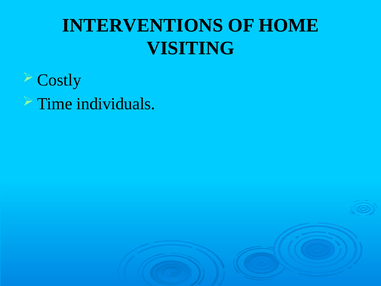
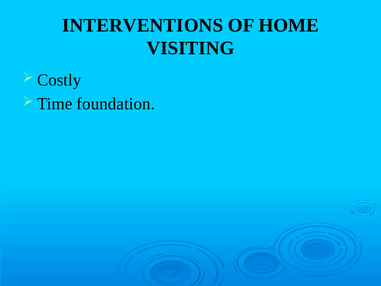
individuals: individuals -> foundation
